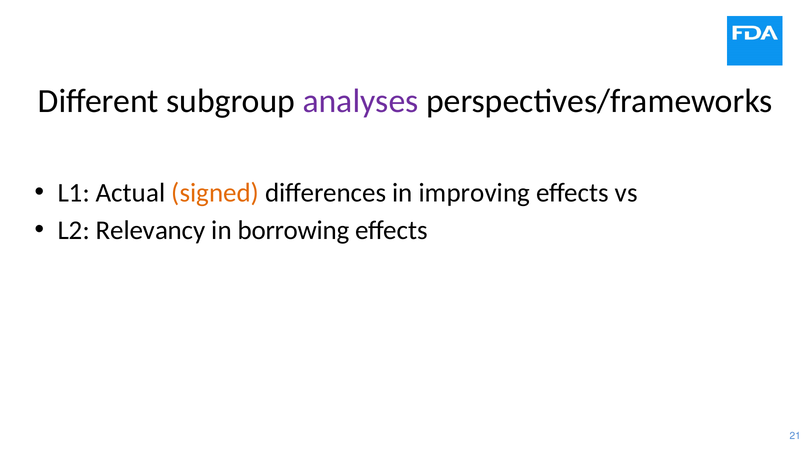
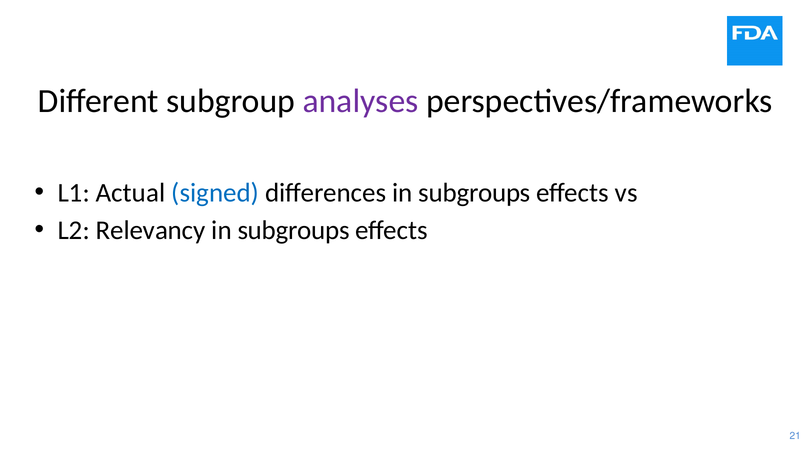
signed colour: orange -> blue
differences in improving: improving -> subgroups
borrowing at (294, 230): borrowing -> subgroups
